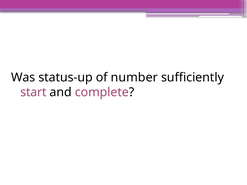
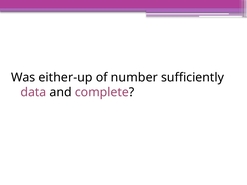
status-up: status-up -> either-up
start: start -> data
